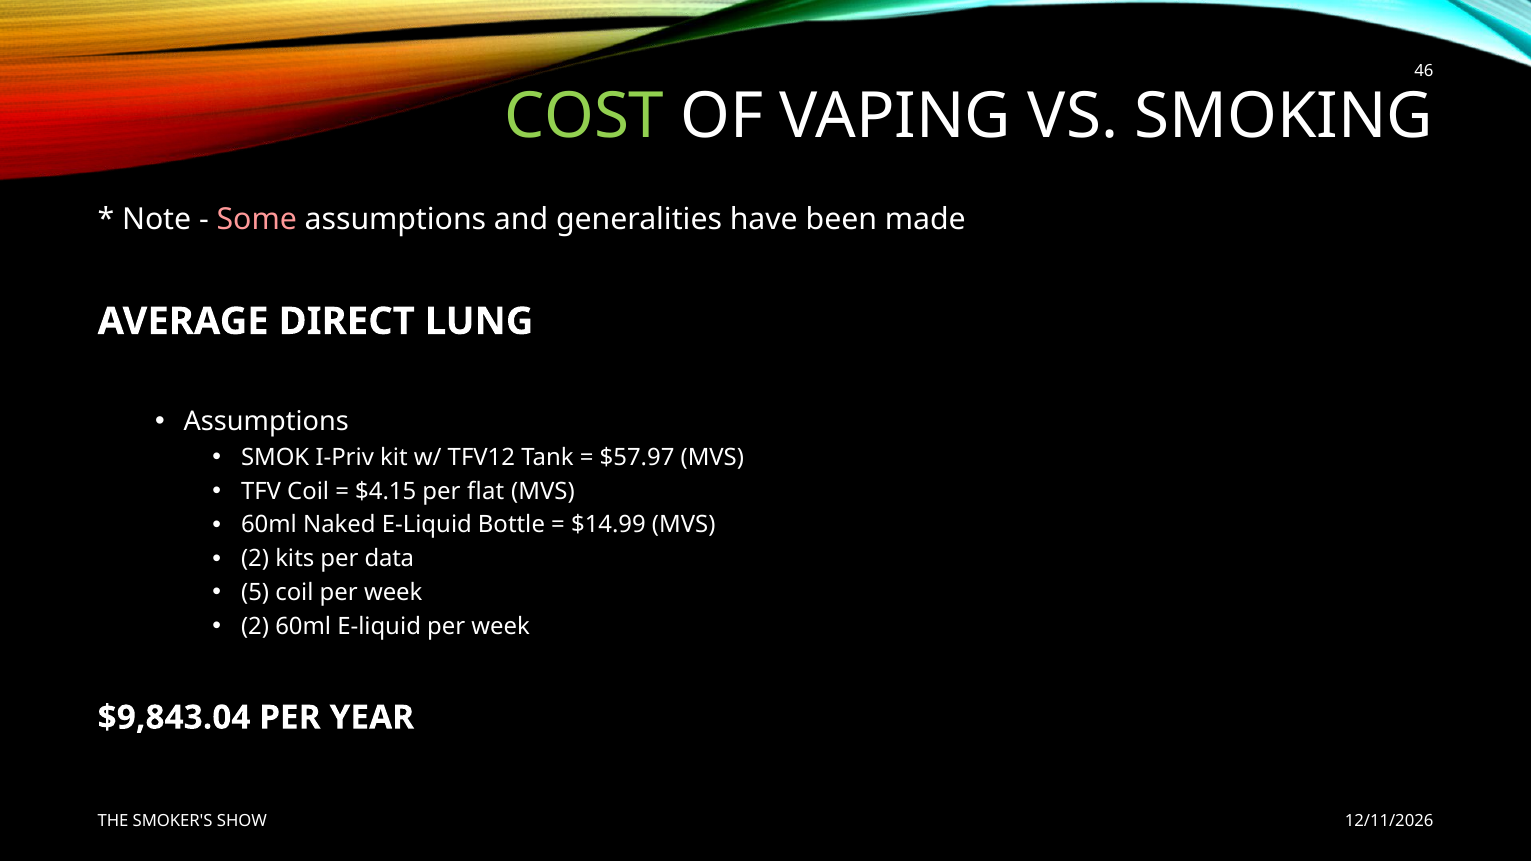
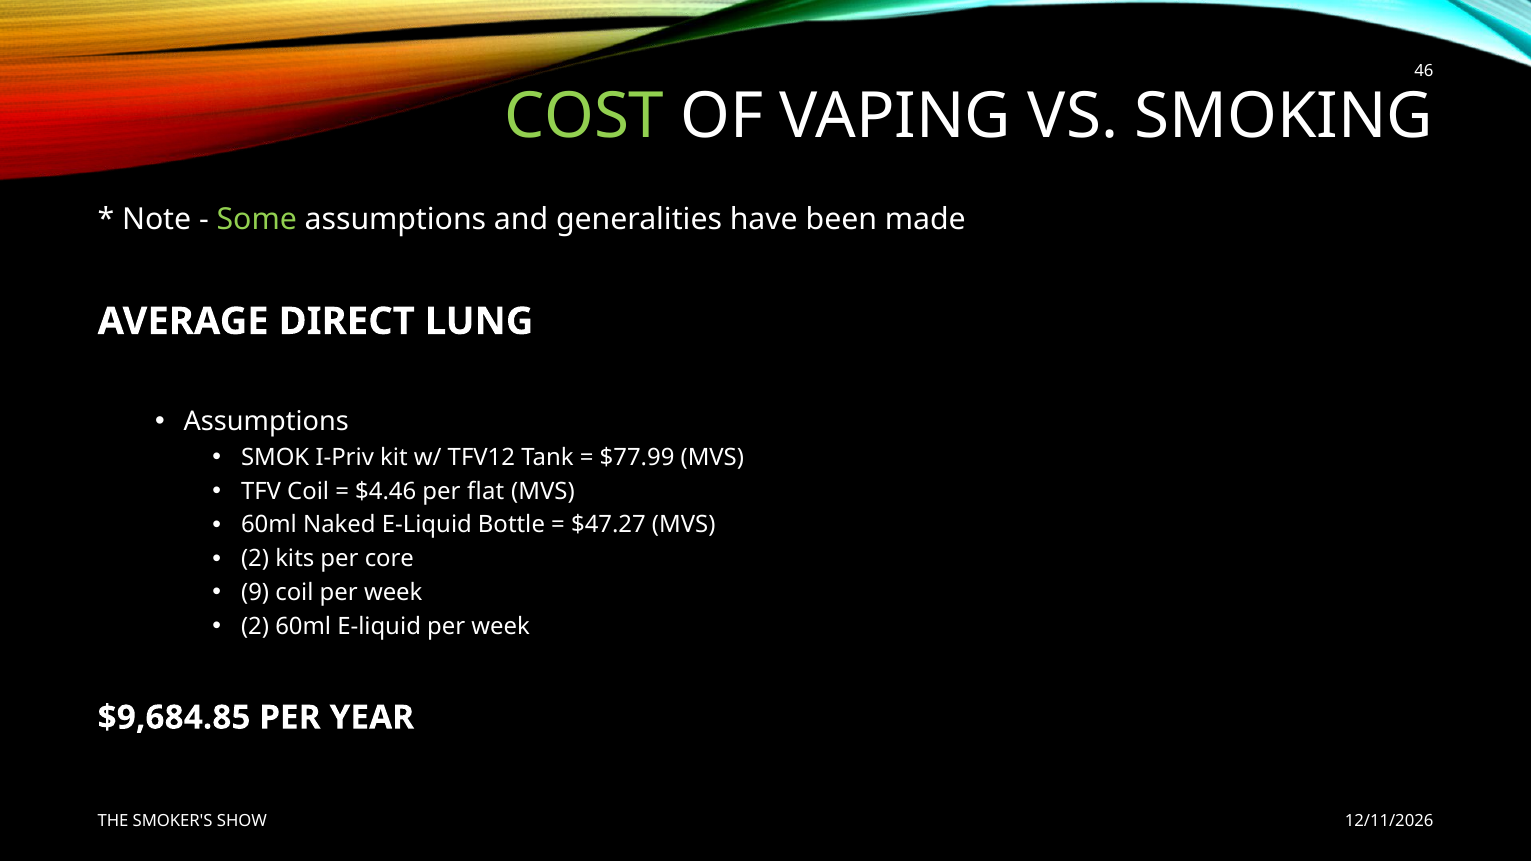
Some colour: pink -> light green
$57.97: $57.97 -> $77.99
$4.15: $4.15 -> $4.46
$14.99: $14.99 -> $47.27
data: data -> core
5: 5 -> 9
$9,843.04: $9,843.04 -> $9,684.85
